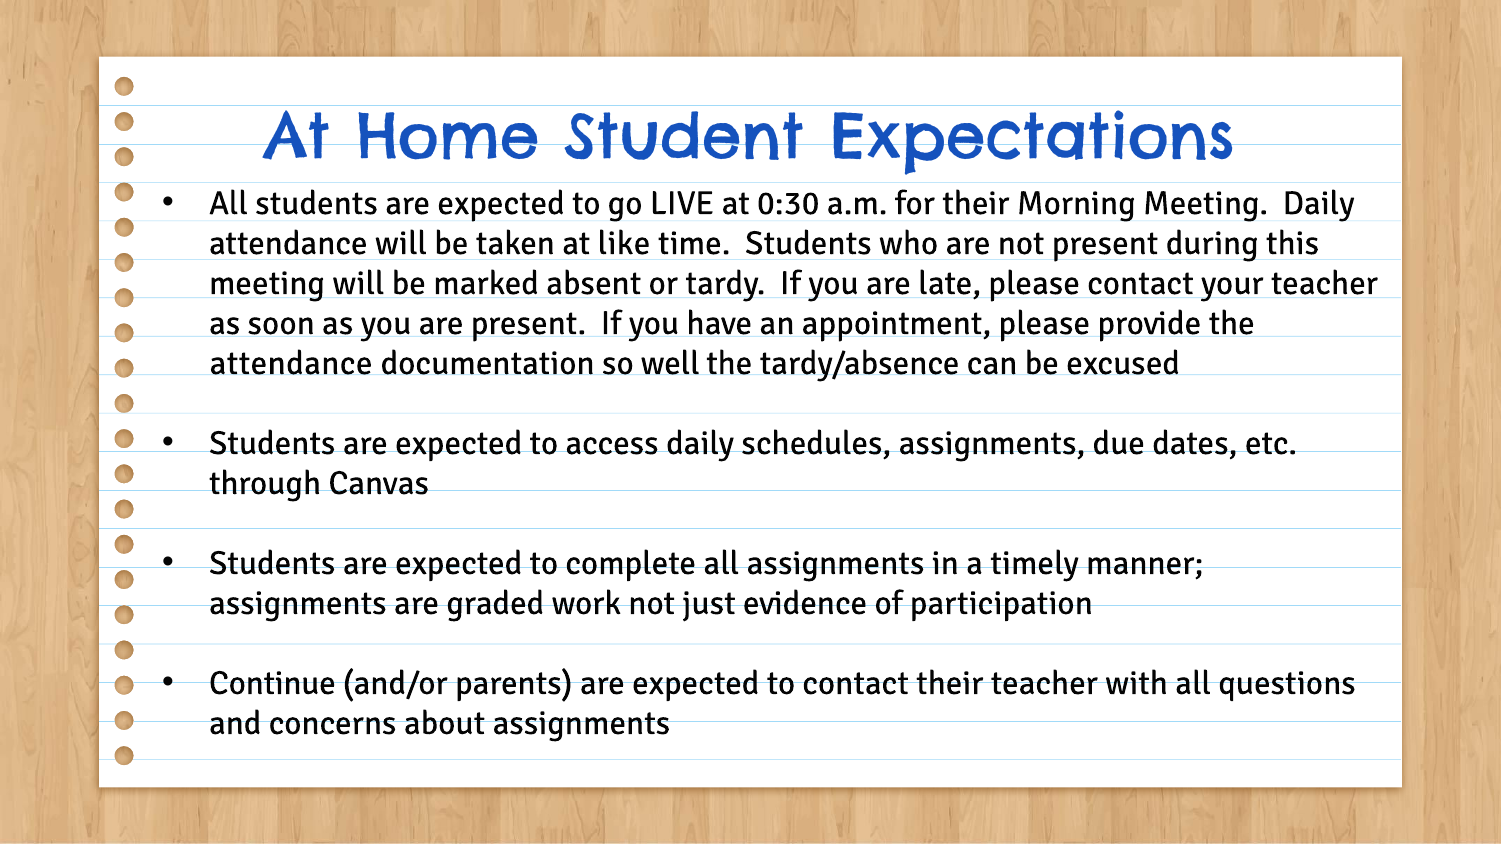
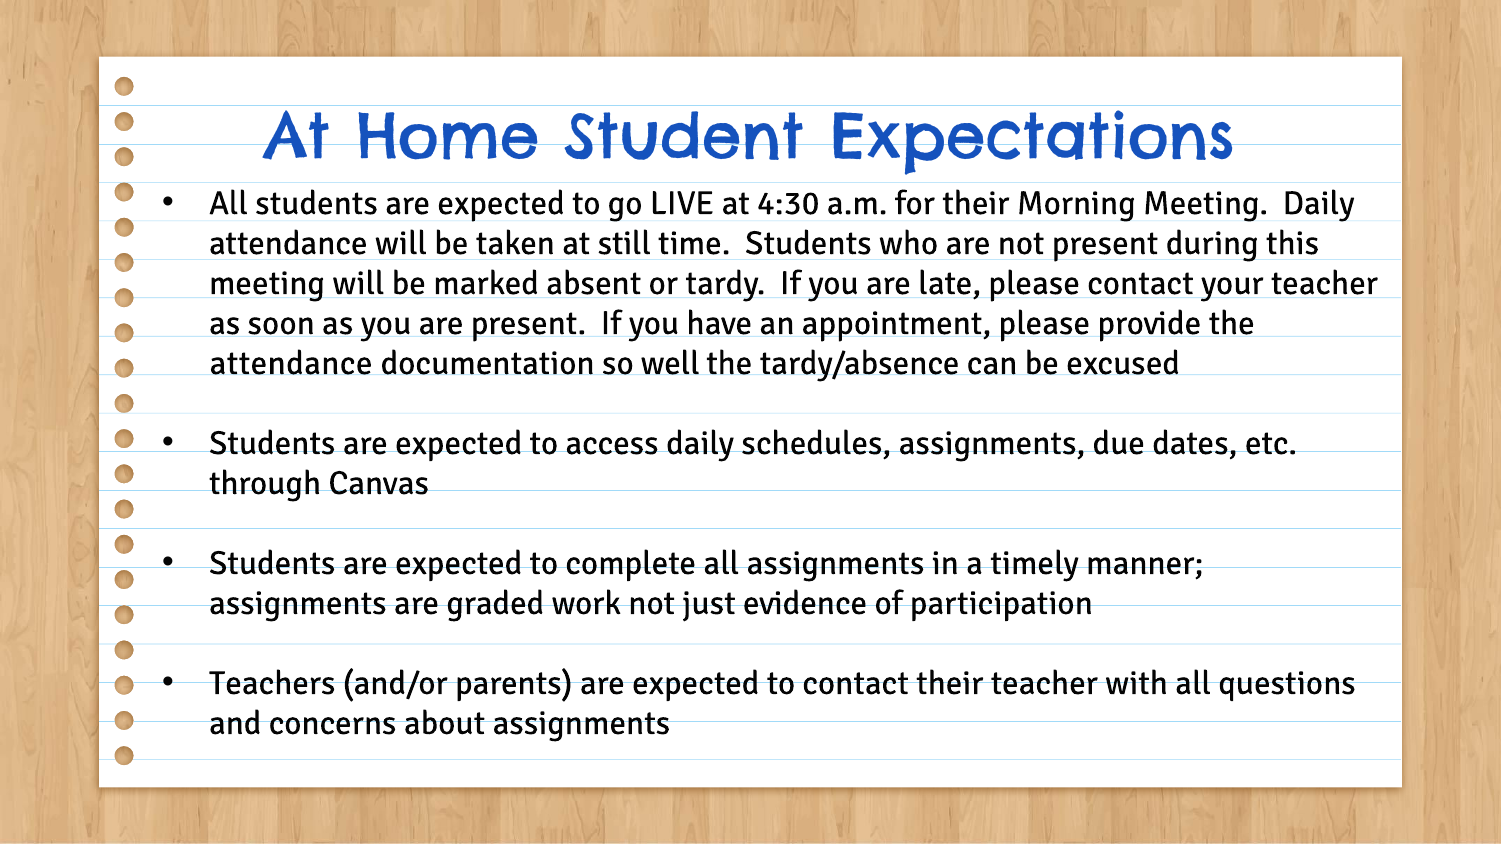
0:30: 0:30 -> 4:30
like: like -> still
Continue: Continue -> Teachers
